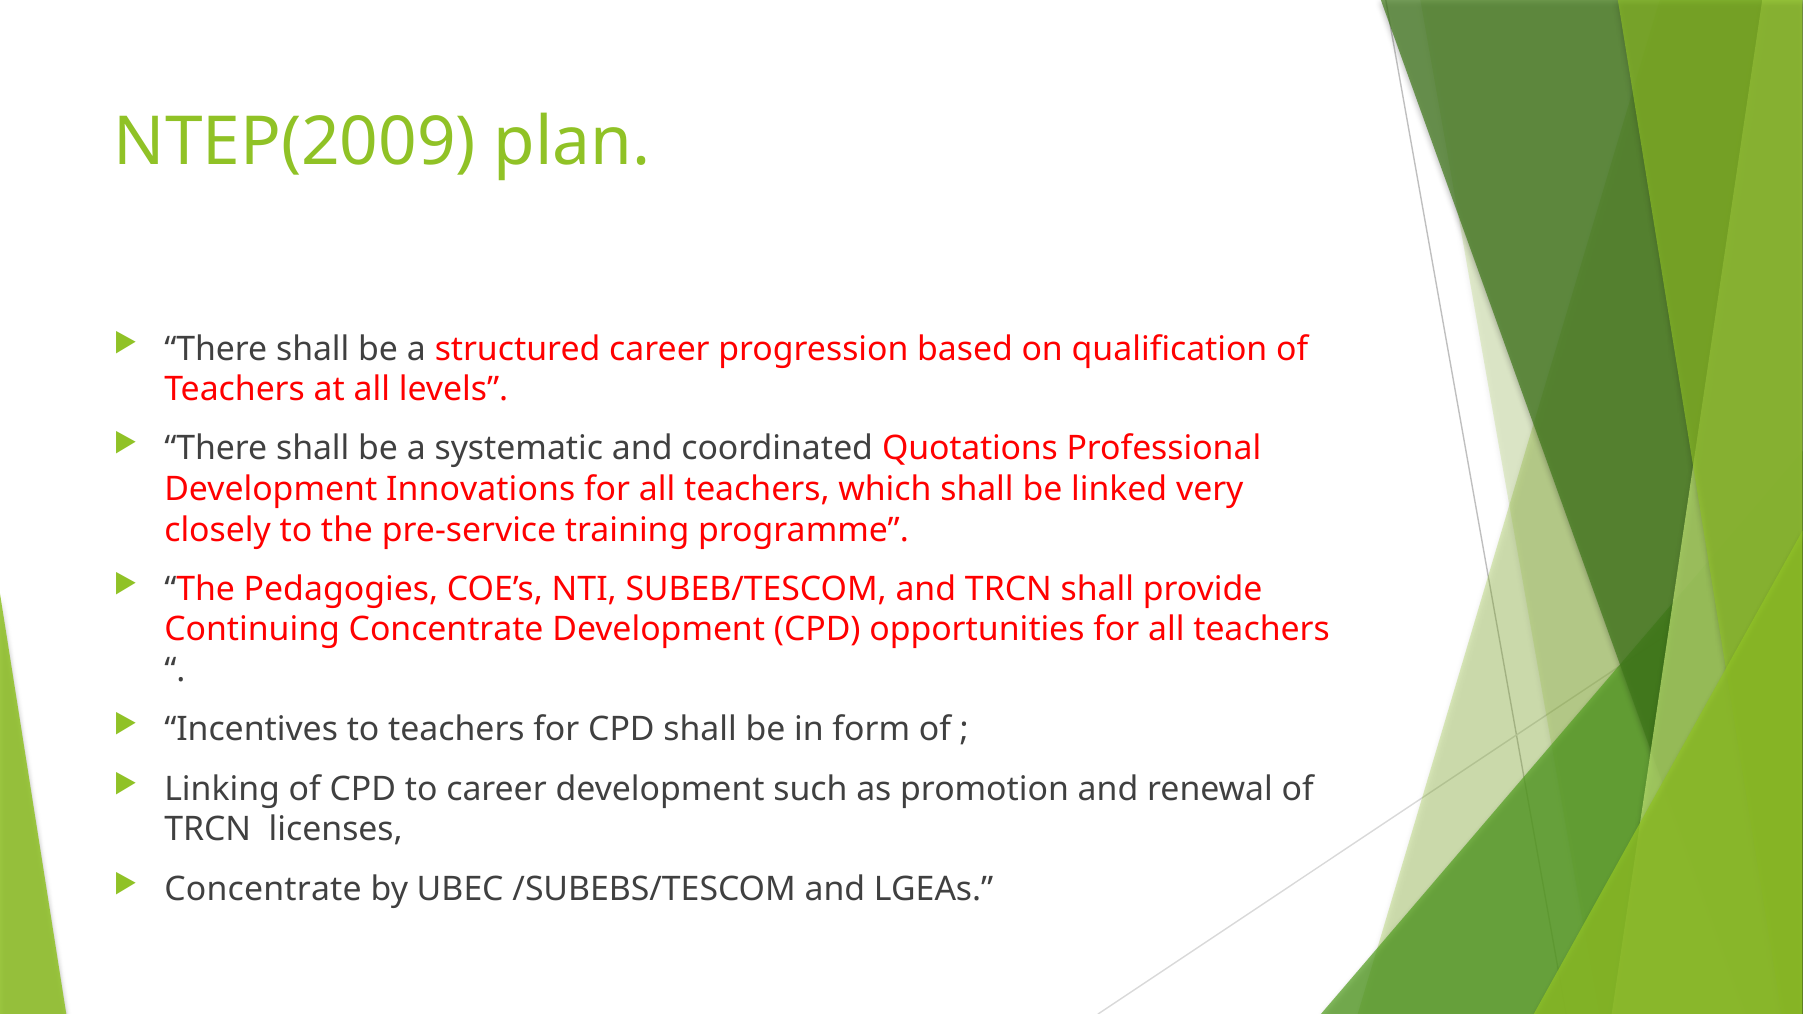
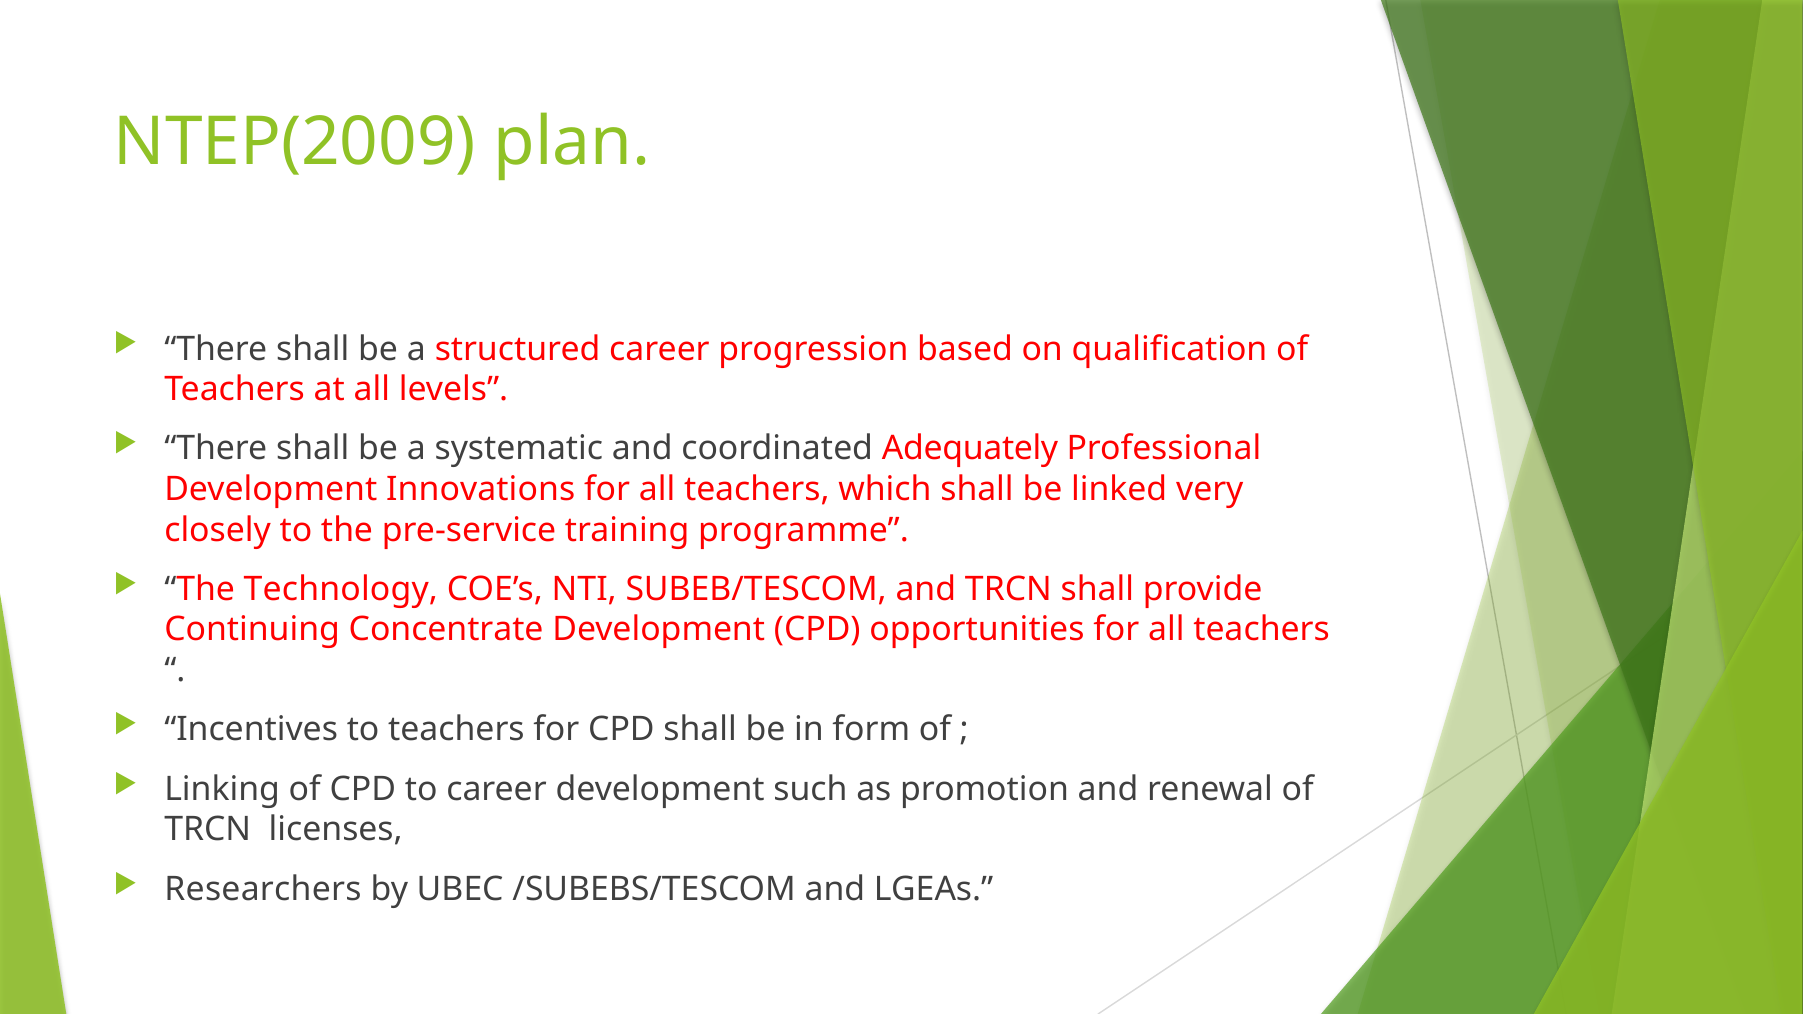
Quotations: Quotations -> Adequately
Pedagogies: Pedagogies -> Technology
Concentrate at (263, 889): Concentrate -> Researchers
